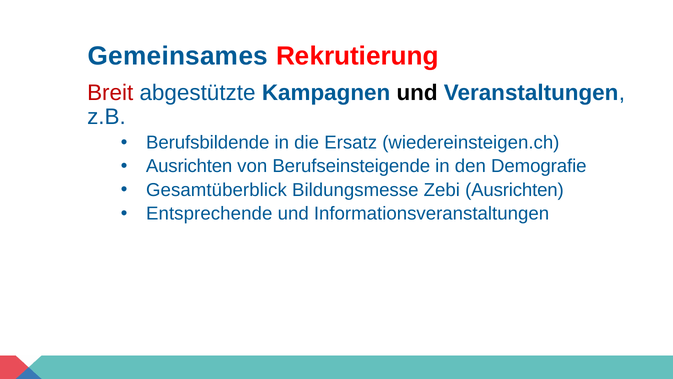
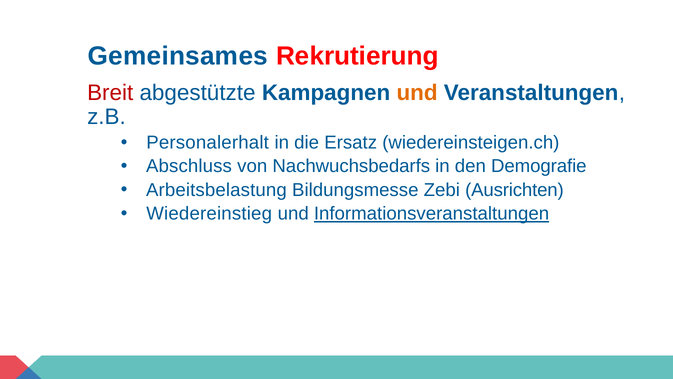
und at (417, 92) colour: black -> orange
Berufsbildende: Berufsbildende -> Personalerhalt
Ausrichten at (189, 166): Ausrichten -> Abschluss
Berufseinsteigende: Berufseinsteigende -> Nachwuchsbedarfs
Gesamtüberblick: Gesamtüberblick -> Arbeitsbelastung
Entsprechende: Entsprechende -> Wiedereinstieg
Informationsveranstaltungen underline: none -> present
